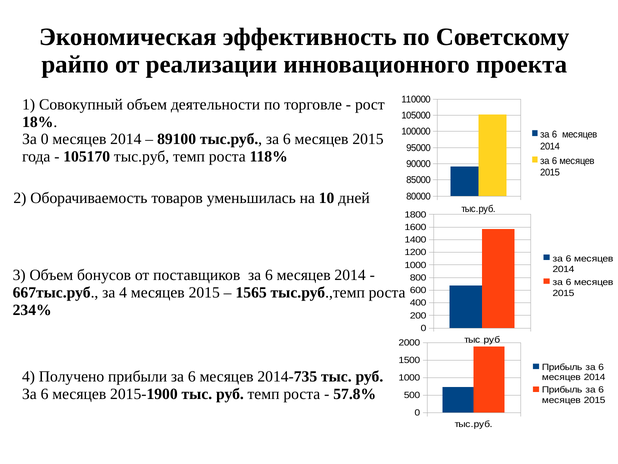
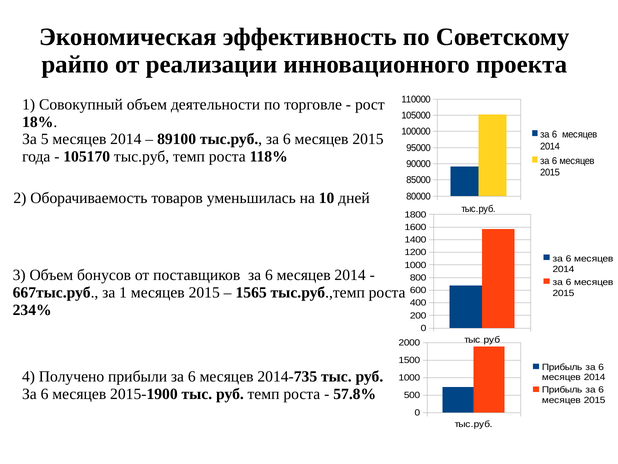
За 0: 0 -> 5
за 4: 4 -> 1
